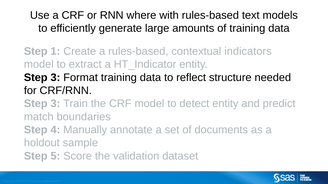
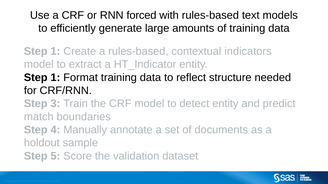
where: where -> forced
3 at (55, 78): 3 -> 1
